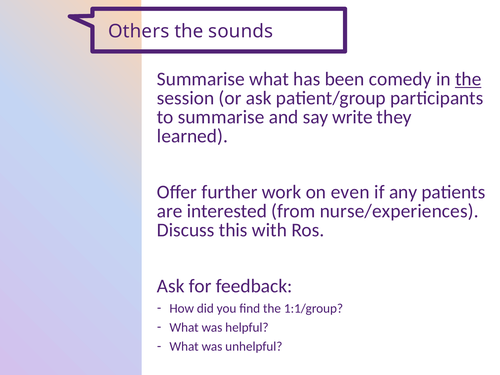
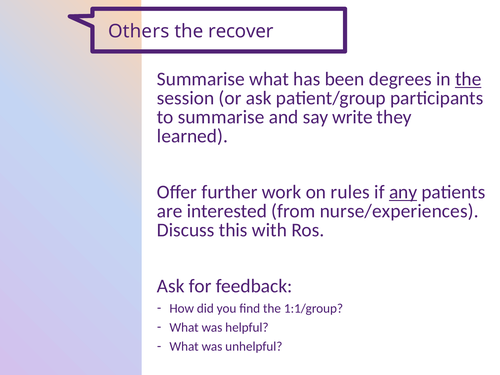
sounds: sounds -> recover
comedy: comedy -> degrees
even: even -> rules
any underline: none -> present
